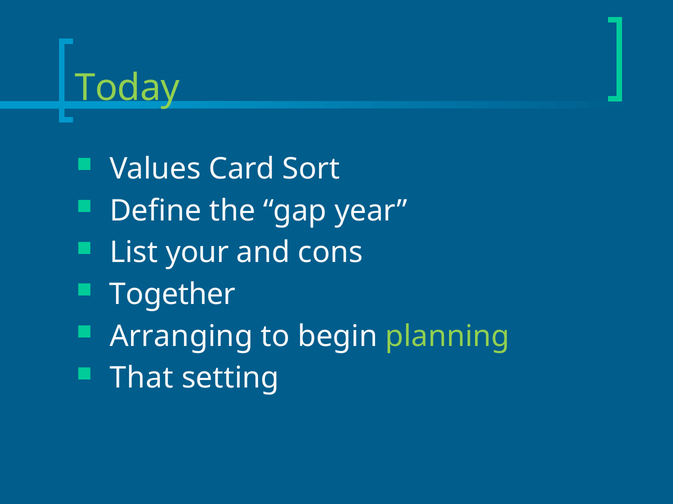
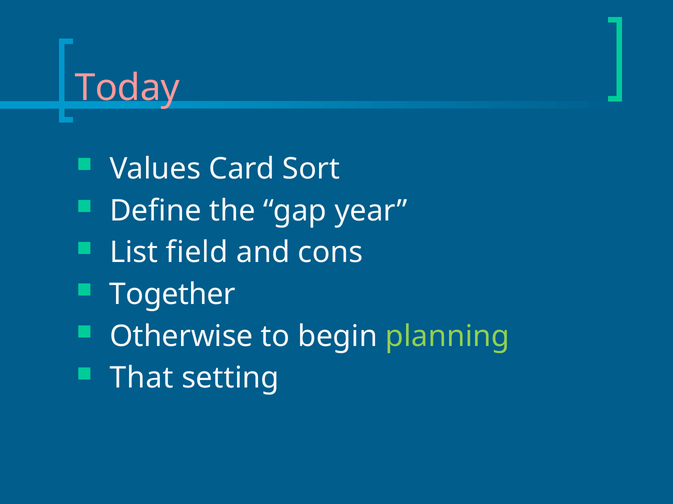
Today colour: light green -> pink
your: your -> field
Arranging: Arranging -> Otherwise
